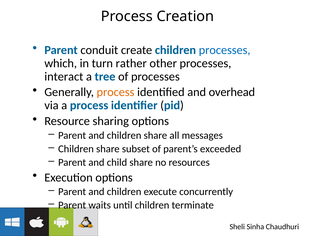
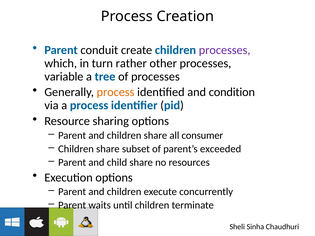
processes at (225, 50) colour: blue -> purple
interact: interact -> variable
overhead: overhead -> condition
messages: messages -> consumer
